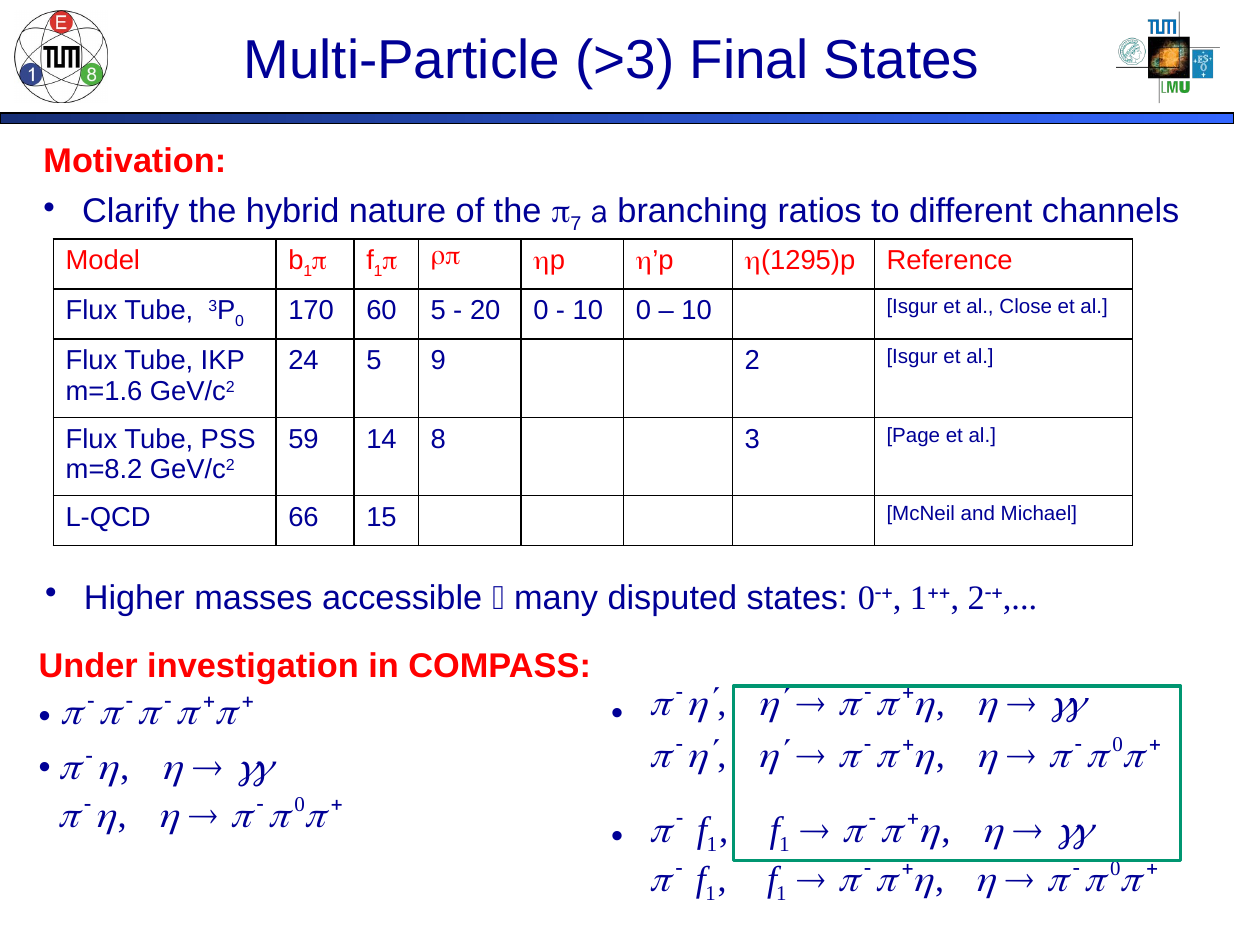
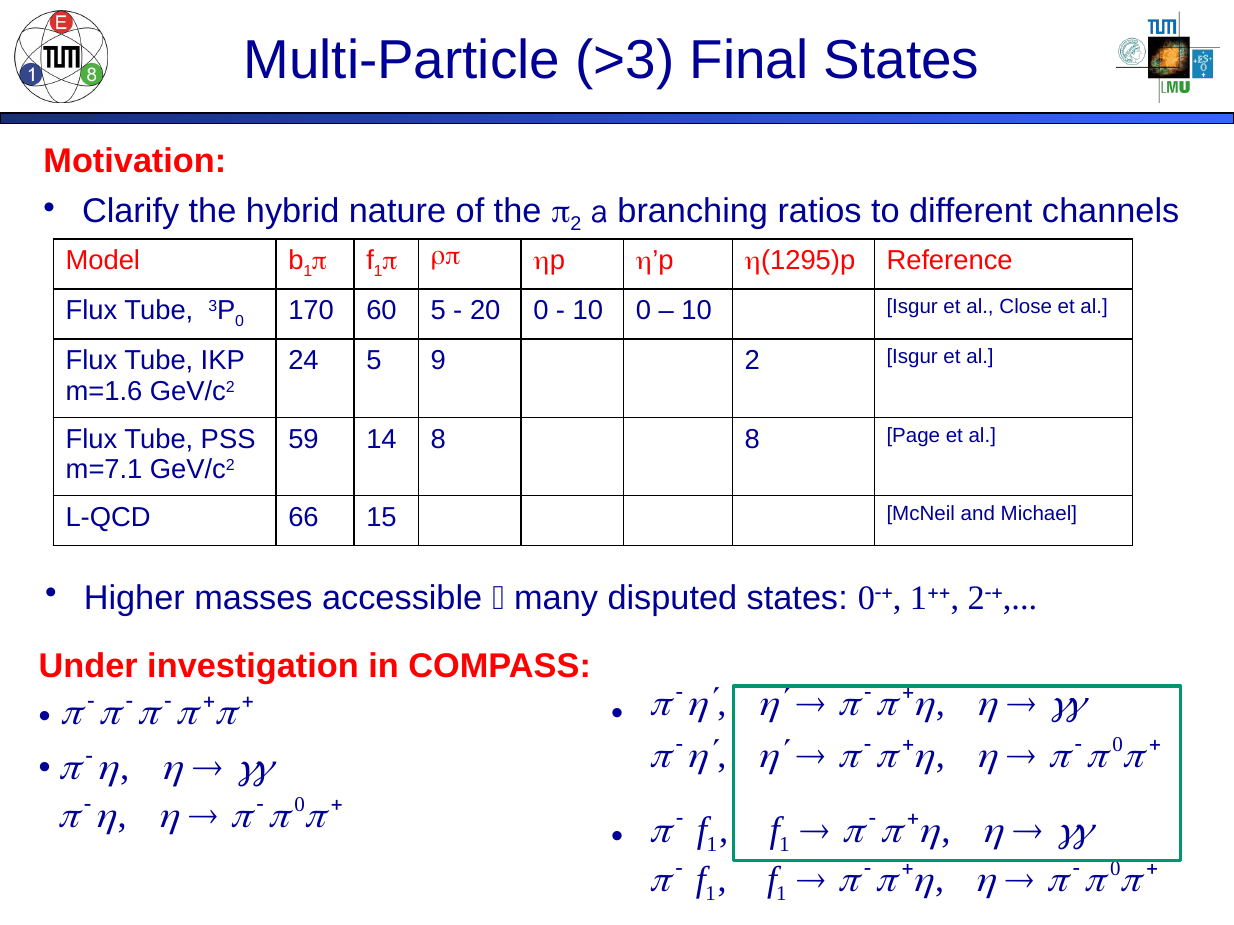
7 at (576, 224): 7 -> 2
8 3: 3 -> 8
m=8.2: m=8.2 -> m=7.1
